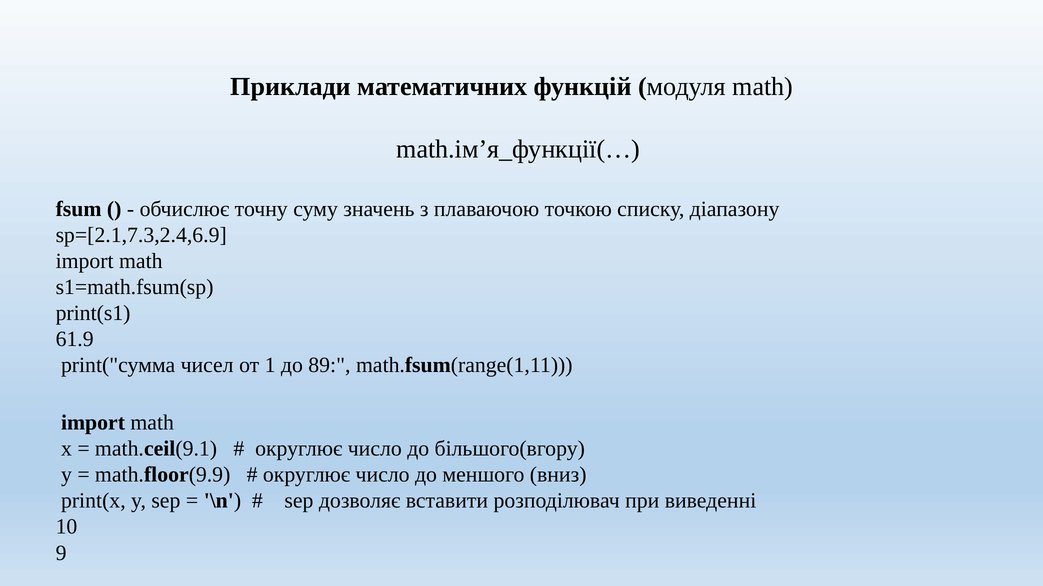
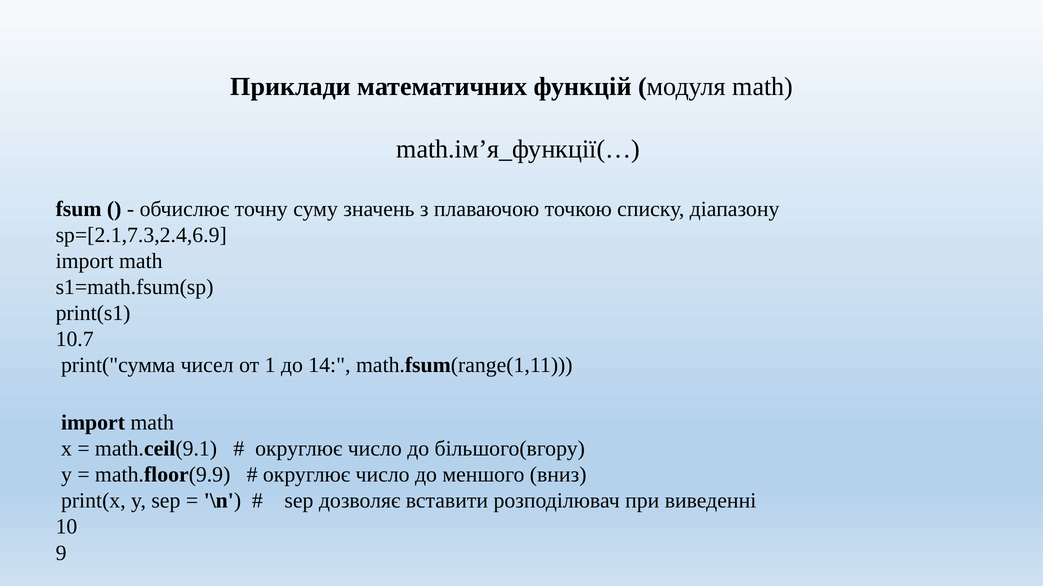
61.9: 61.9 -> 10.7
89: 89 -> 14
